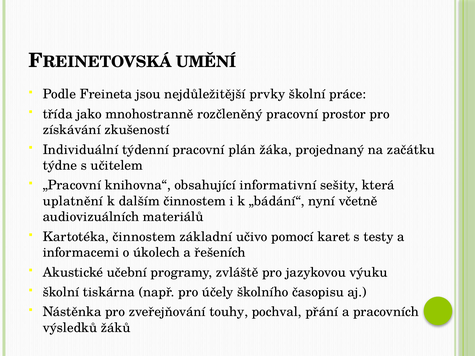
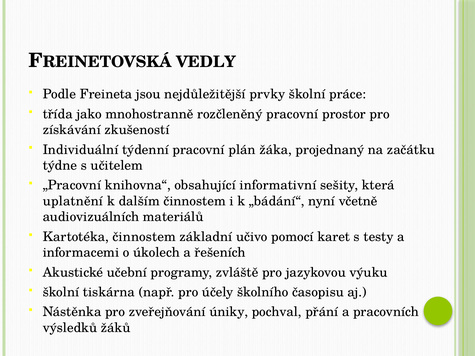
UMĚNÍ: UMĚNÍ -> VEDLY
touhy: touhy -> úniky
